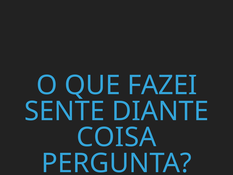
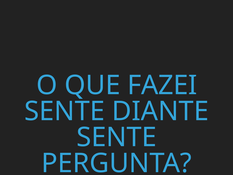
COISA at (116, 137): COISA -> SENTE
